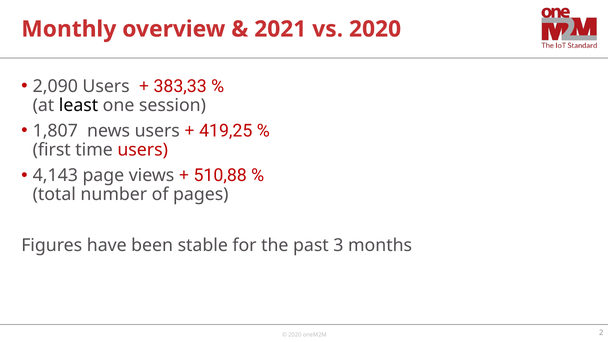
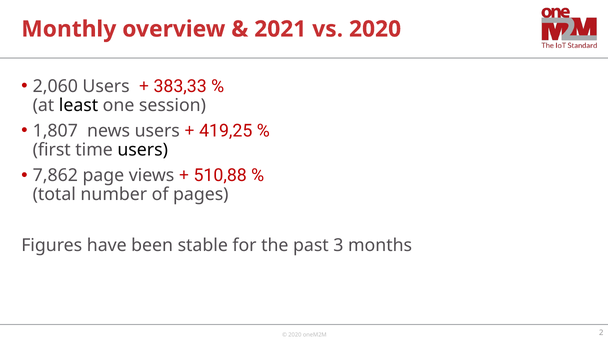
2,090: 2,090 -> 2,060
users at (143, 150) colour: red -> black
4,143: 4,143 -> 7,862
